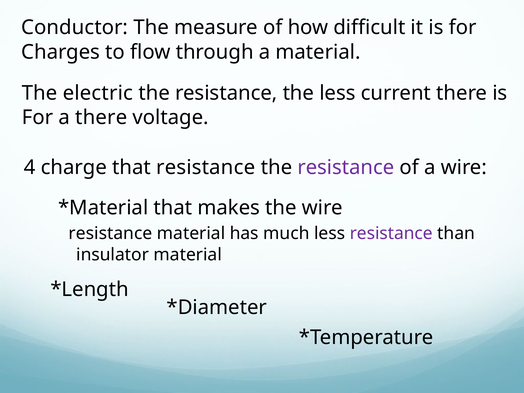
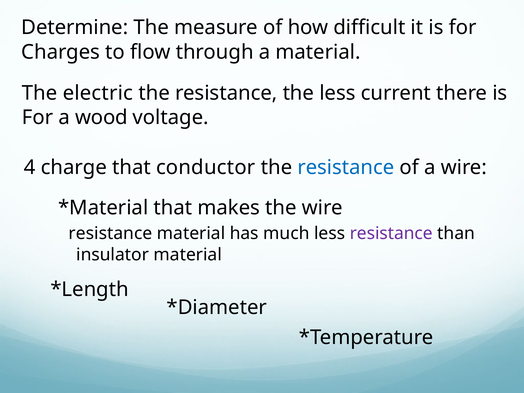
Conductor: Conductor -> Determine
a there: there -> wood
that resistance: resistance -> conductor
resistance at (346, 167) colour: purple -> blue
